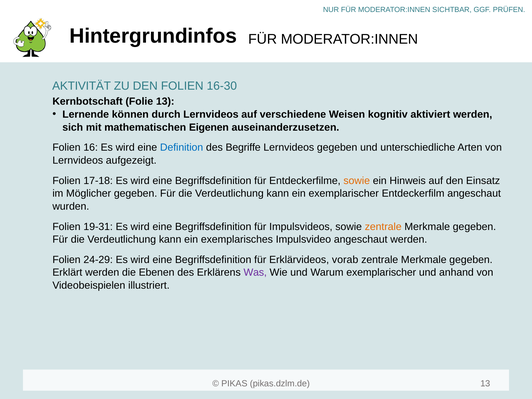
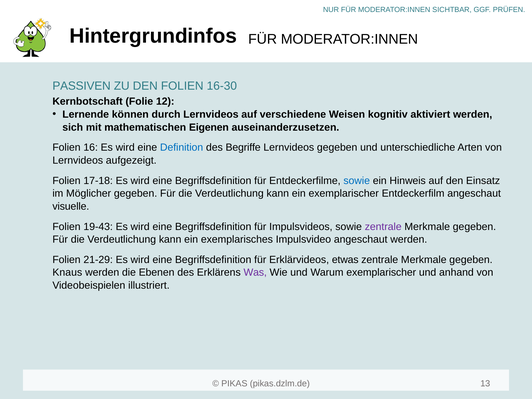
AKTIVITÄT: AKTIVITÄT -> PASSIVEN
Folie 13: 13 -> 12
sowie at (357, 181) colour: orange -> blue
wurden: wurden -> visuelle
19-31: 19-31 -> 19-43
zentrale at (383, 227) colour: orange -> purple
24-29: 24-29 -> 21-29
vorab: vorab -> etwas
Erklärt: Erklärt -> Knaus
